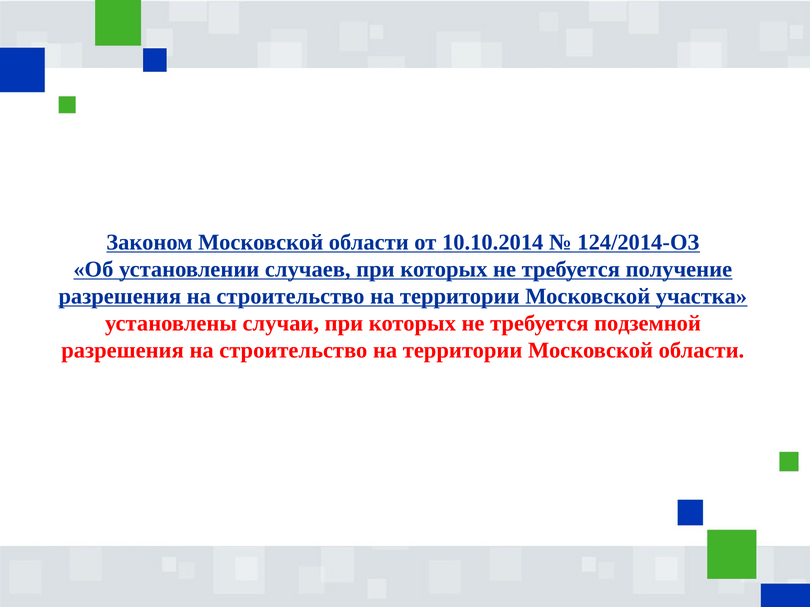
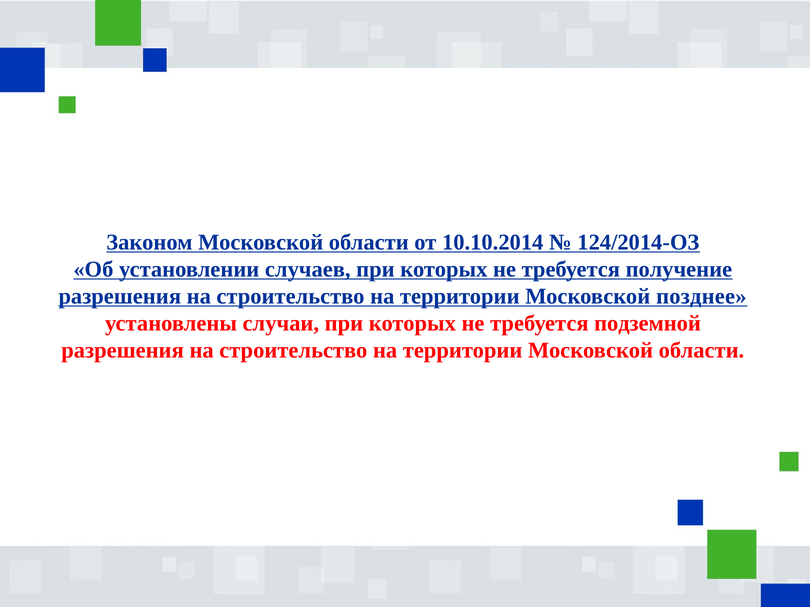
участка: участка -> позднее
